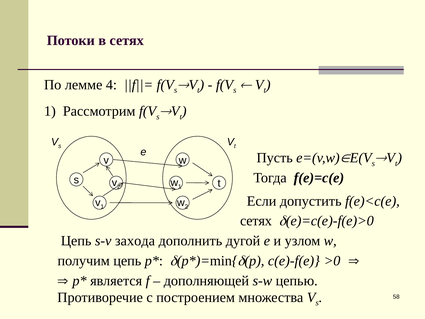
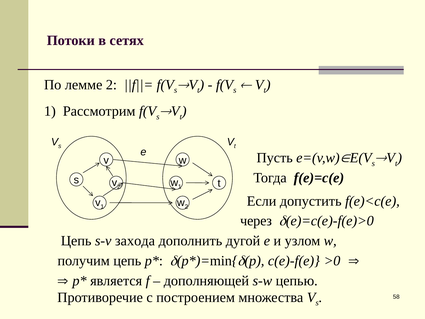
лемме 4: 4 -> 2
сетях at (256, 221): сетях -> через
